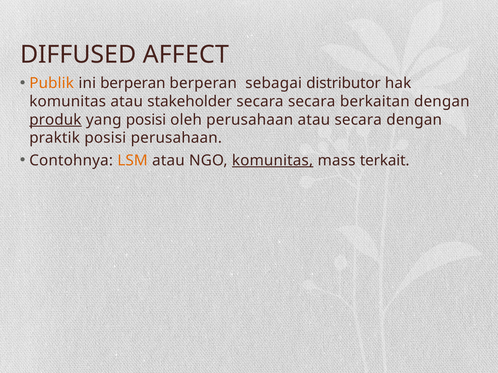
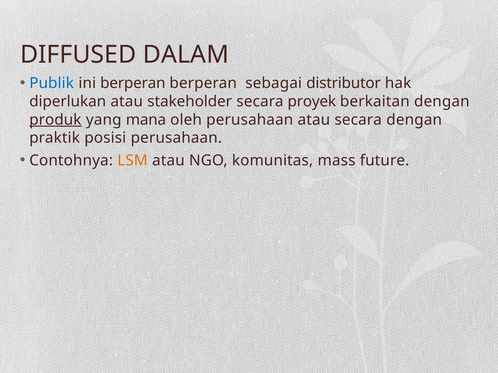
AFFECT: AFFECT -> DALAM
Publik colour: orange -> blue
komunitas at (68, 102): komunitas -> diperlukan
secara secara: secara -> proyek
yang posisi: posisi -> mana
komunitas at (272, 161) underline: present -> none
terkait: terkait -> future
